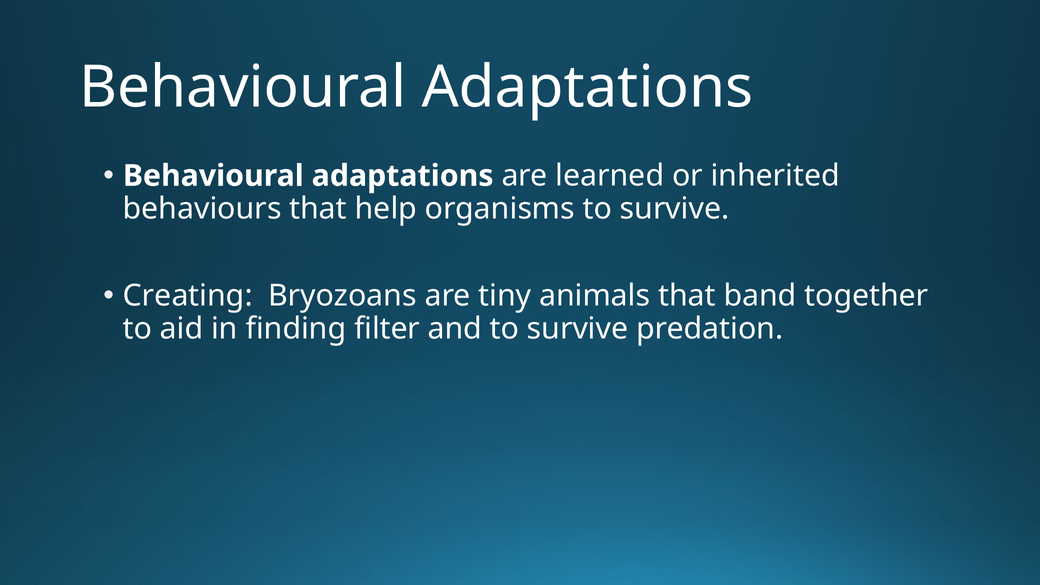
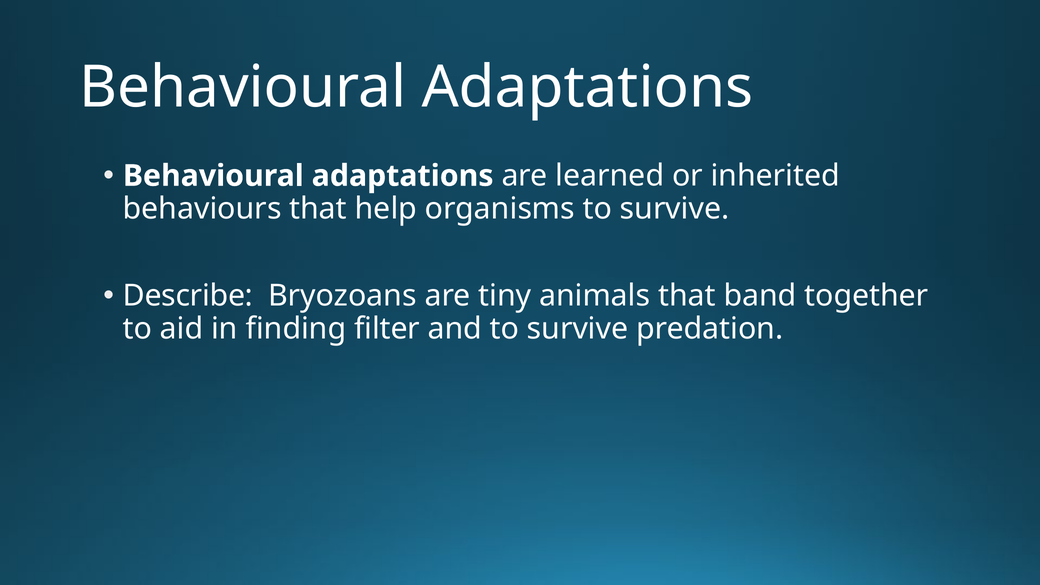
Creating: Creating -> Describe
